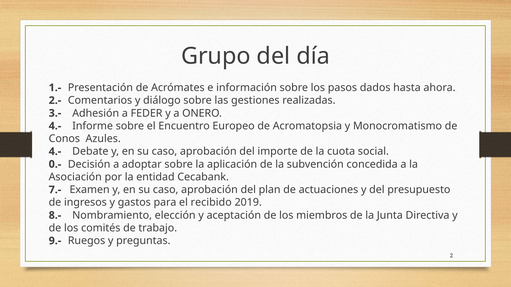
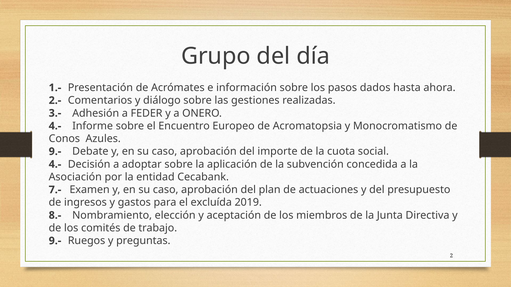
4.- at (55, 152): 4.- -> 9.-
0.- at (55, 164): 0.- -> 4.-
recibido: recibido -> excluída
